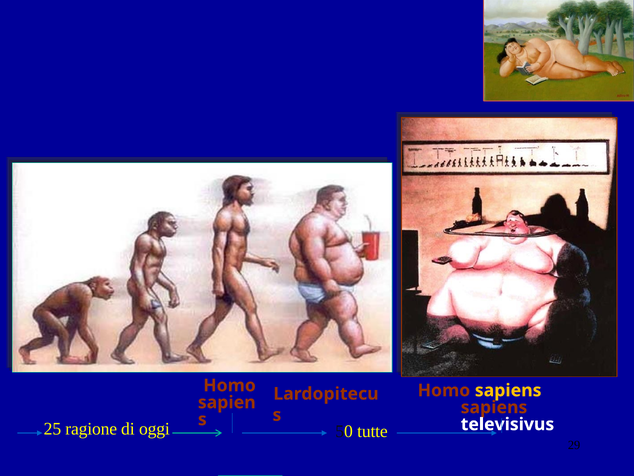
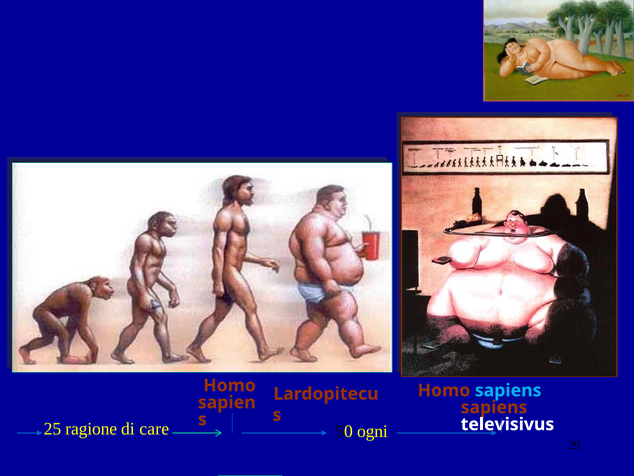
sapiens at (508, 390) colour: yellow -> light blue
oggi: oggi -> care
tutte: tutte -> ogni
